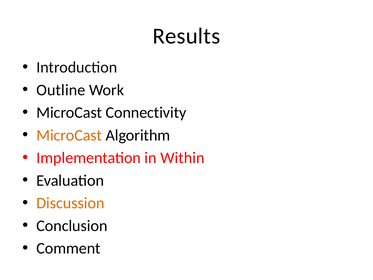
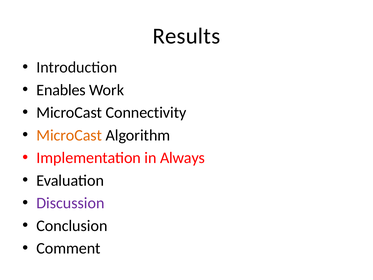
Outline: Outline -> Enables
Within: Within -> Always
Discussion colour: orange -> purple
